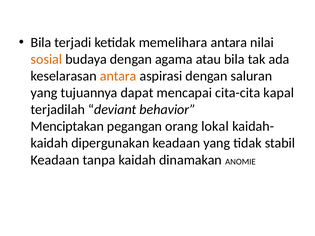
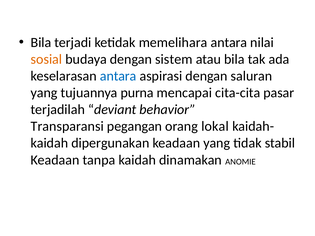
agama: agama -> sistem
antara at (118, 76) colour: orange -> blue
dapat: dapat -> purna
kapal: kapal -> pasar
Menciptakan: Menciptakan -> Transparansi
